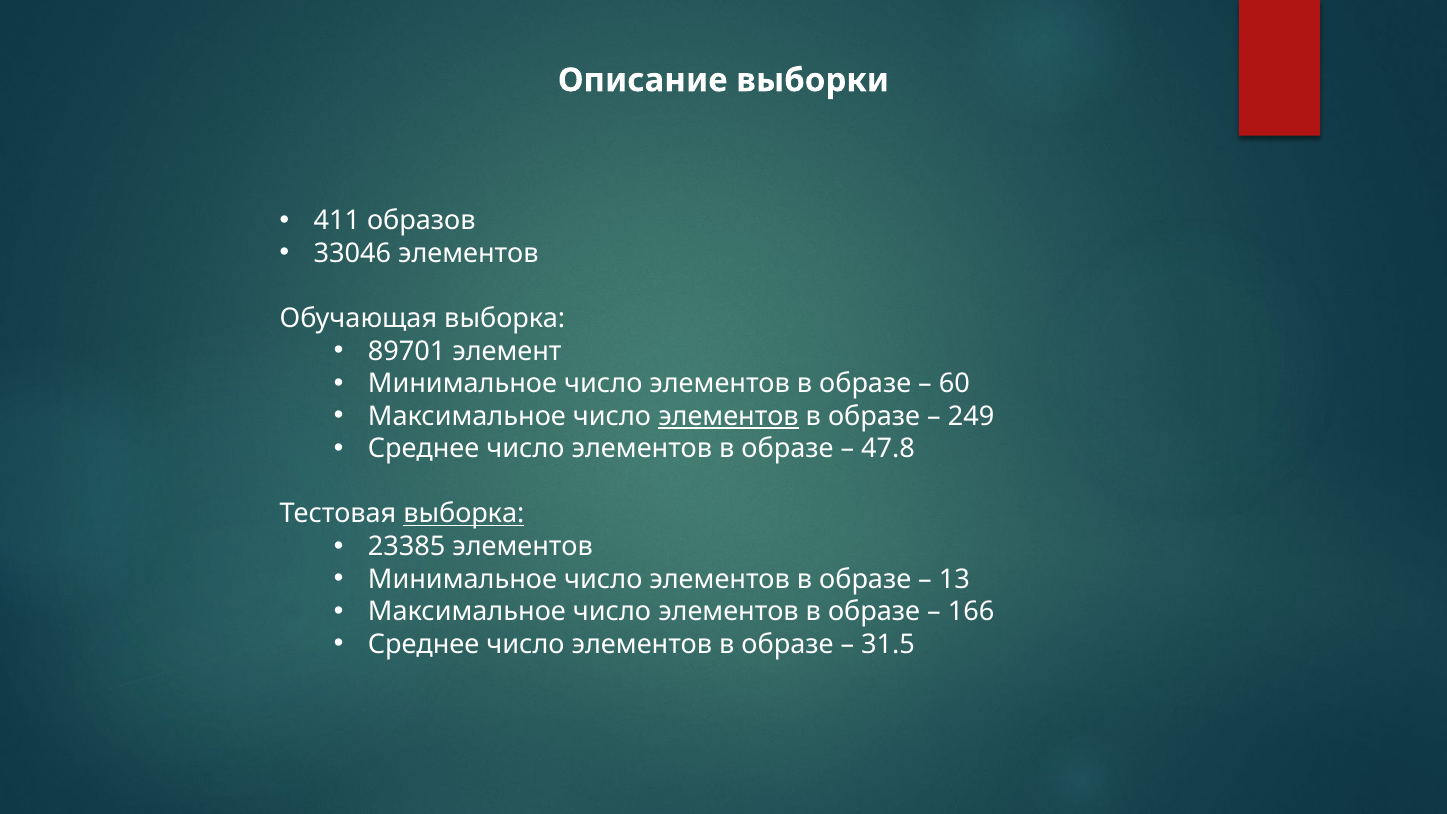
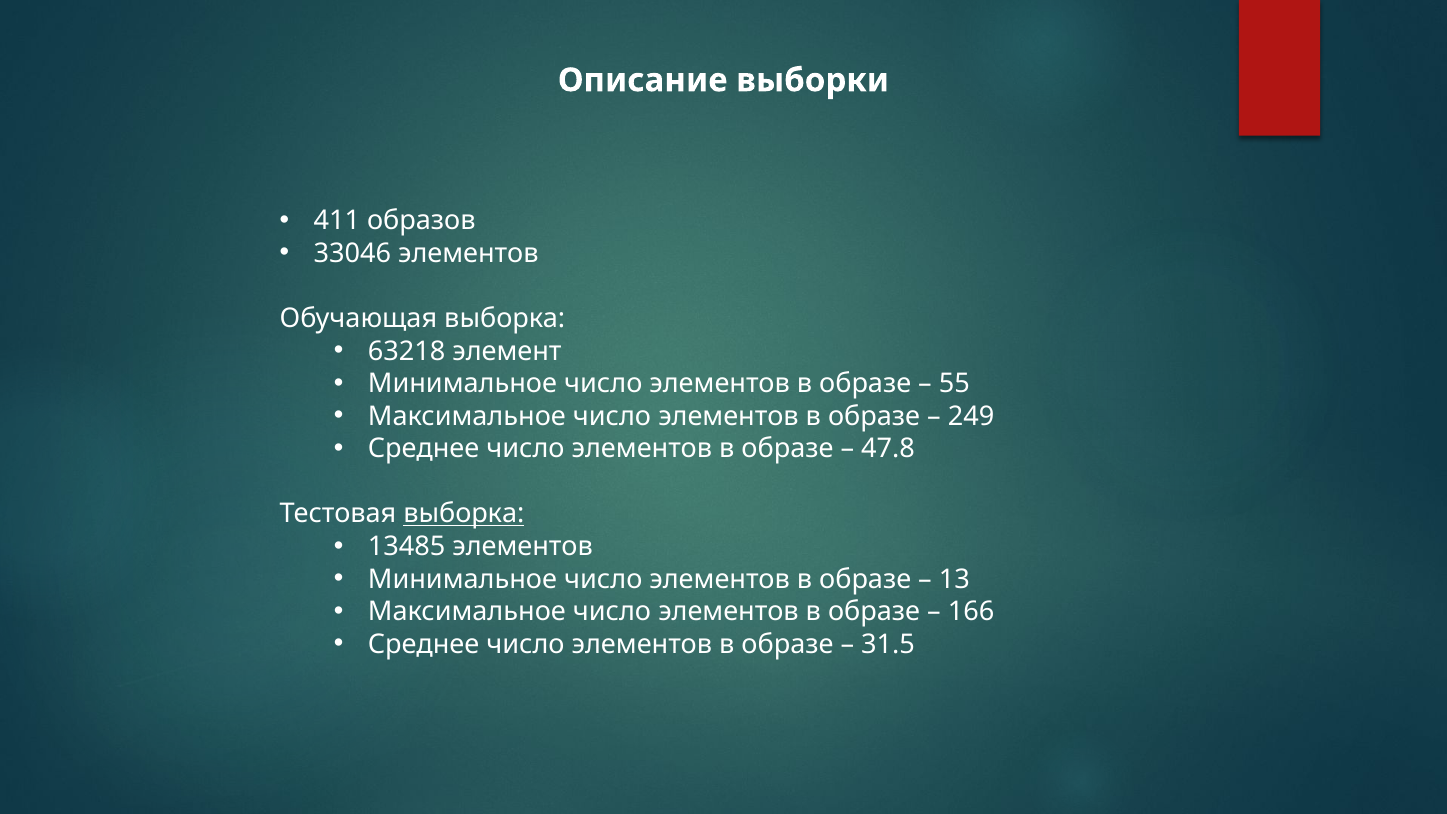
89701: 89701 -> 63218
60: 60 -> 55
элементов at (729, 416) underline: present -> none
23385: 23385 -> 13485
